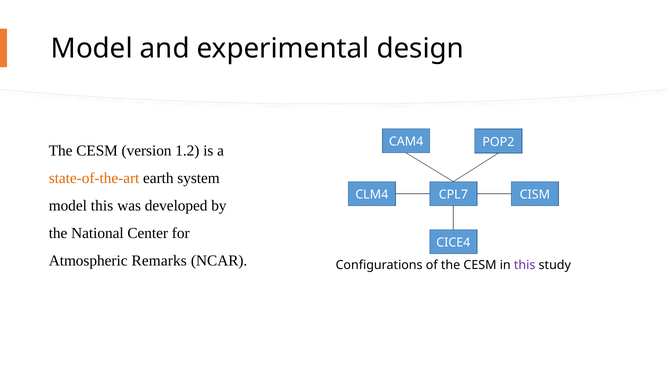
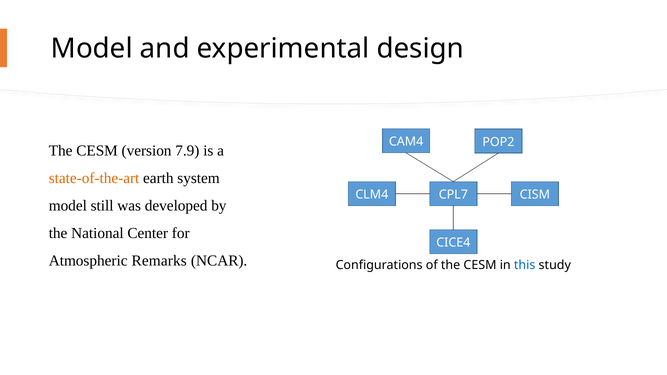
1.2: 1.2 -> 7.9
model this: this -> still
this at (525, 265) colour: purple -> blue
